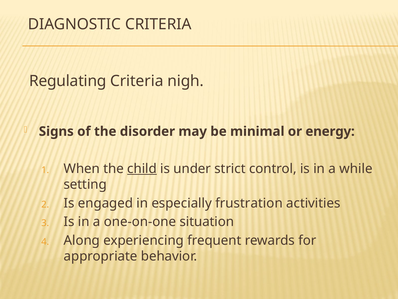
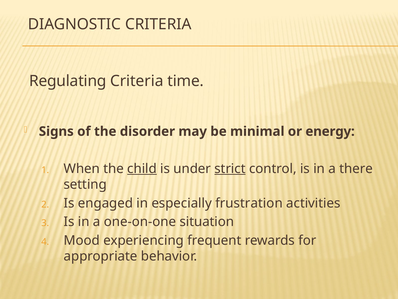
nigh: nigh -> time
strict underline: none -> present
while: while -> there
Along: Along -> Mood
